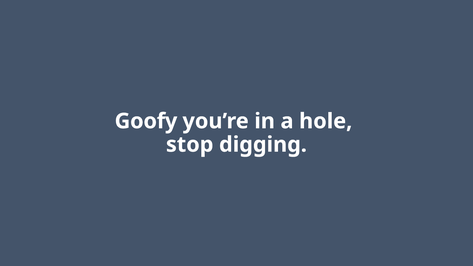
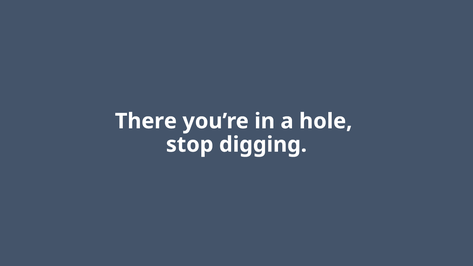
Goofy: Goofy -> There
